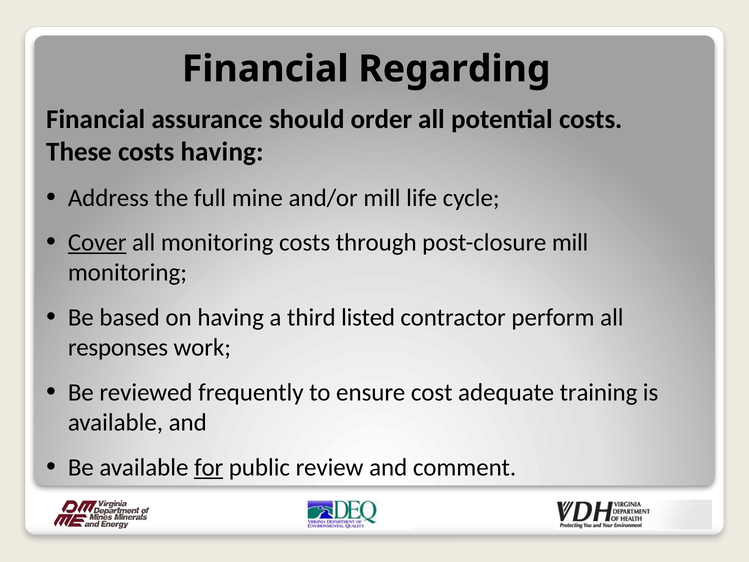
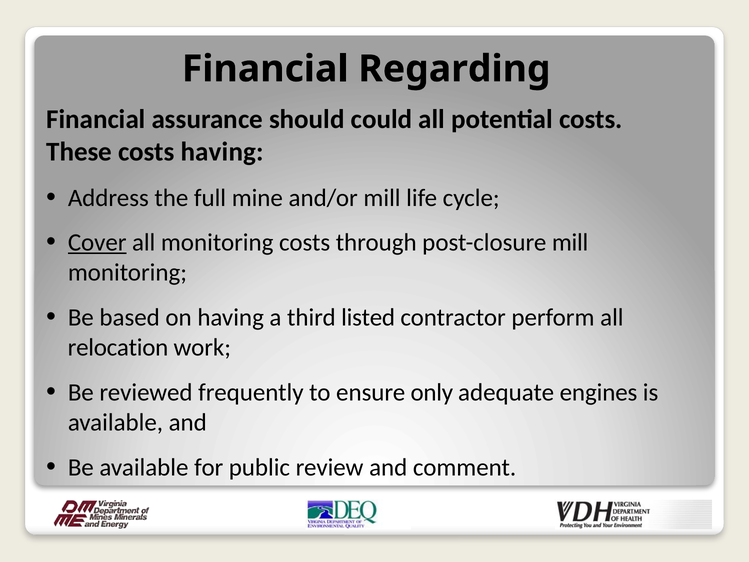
order: order -> could
responses: responses -> relocation
cost: cost -> only
training: training -> engines
for underline: present -> none
